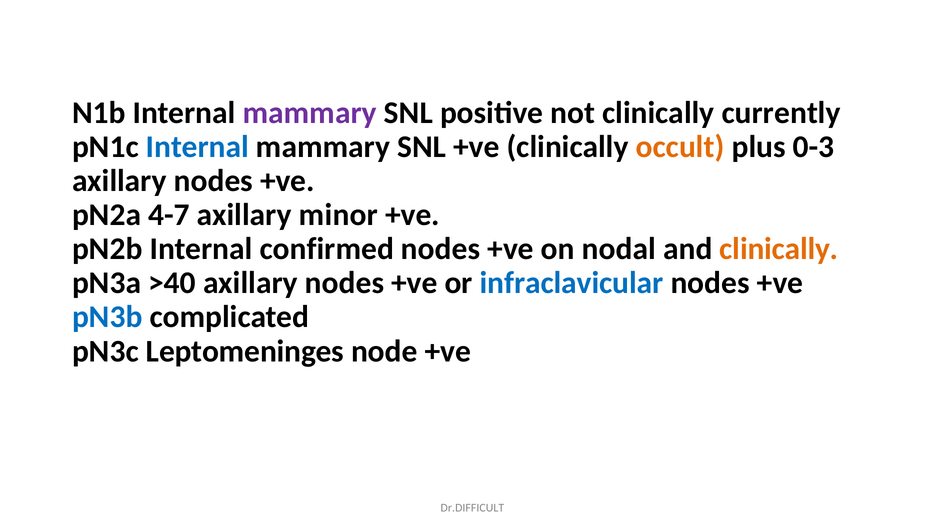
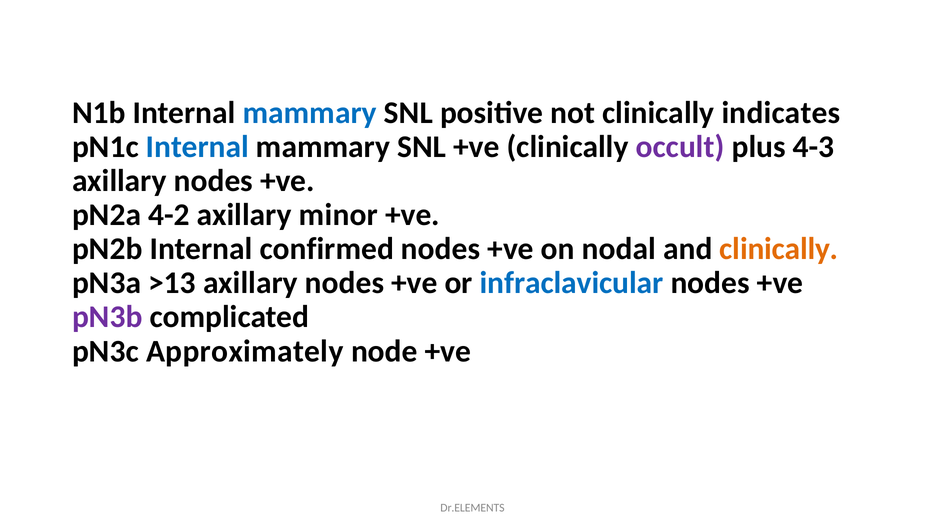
mammary at (310, 113) colour: purple -> blue
currently: currently -> indicates
occult colour: orange -> purple
0-3: 0-3 -> 4-3
4-7: 4-7 -> 4-2
>40: >40 -> >13
pN3b colour: blue -> purple
Leptomeninges: Leptomeninges -> Approximately
Dr.DIFFICULT: Dr.DIFFICULT -> Dr.ELEMENTS
